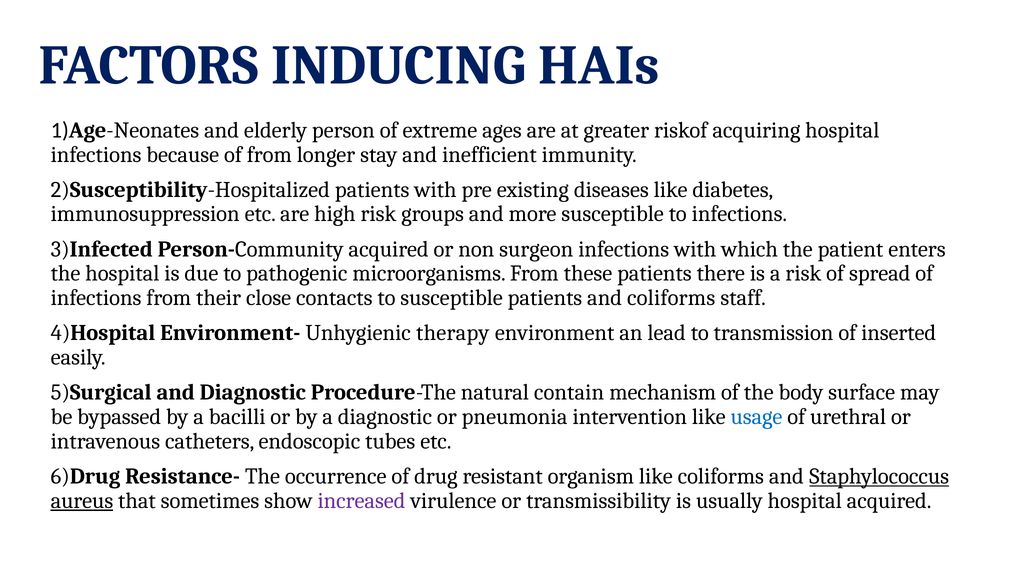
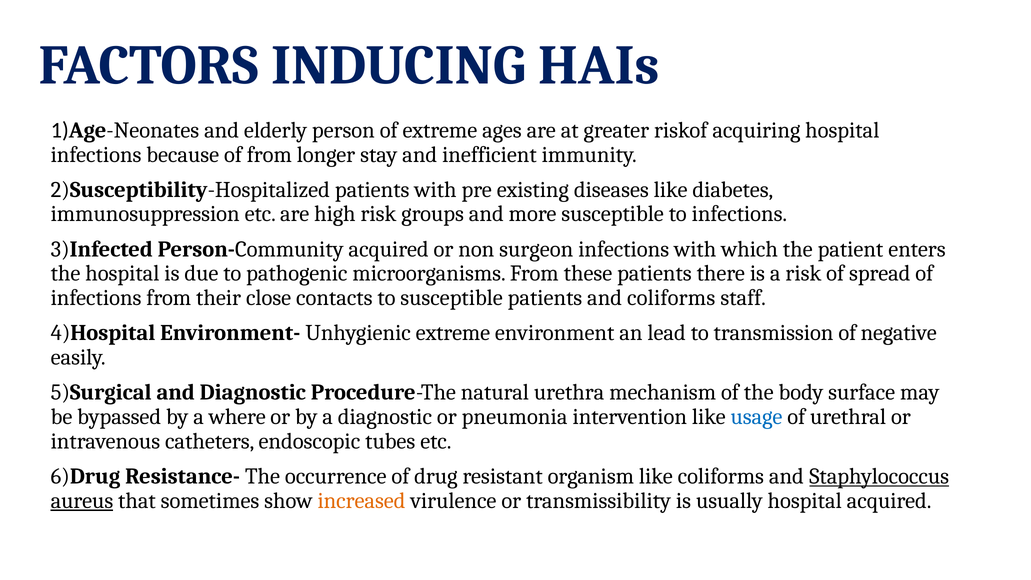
Unhygienic therapy: therapy -> extreme
inserted: inserted -> negative
contain: contain -> urethra
bacilli: bacilli -> where
increased colour: purple -> orange
